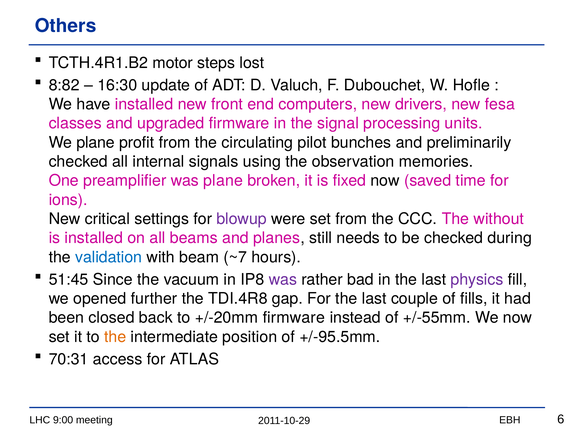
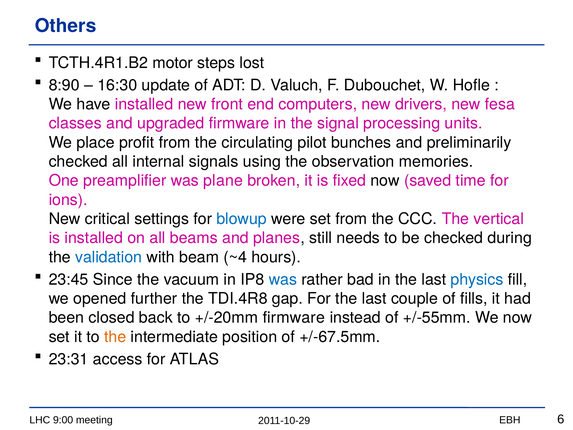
8:82: 8:82 -> 8:90
We plane: plane -> place
blowup colour: purple -> blue
without: without -> vertical
~7: ~7 -> ~4
51:45: 51:45 -> 23:45
was at (283, 279) colour: purple -> blue
physics colour: purple -> blue
+/-95.5mm: +/-95.5mm -> +/-67.5mm
70:31: 70:31 -> 23:31
